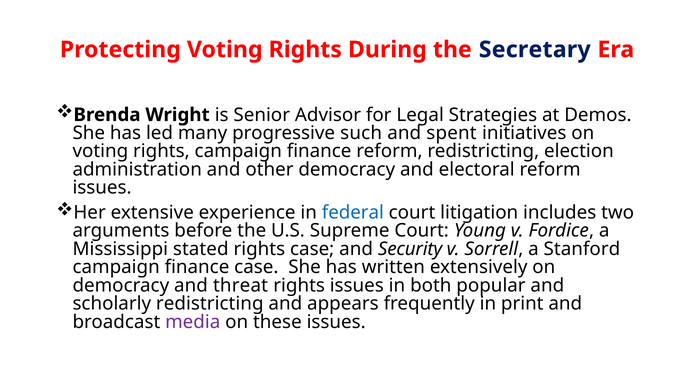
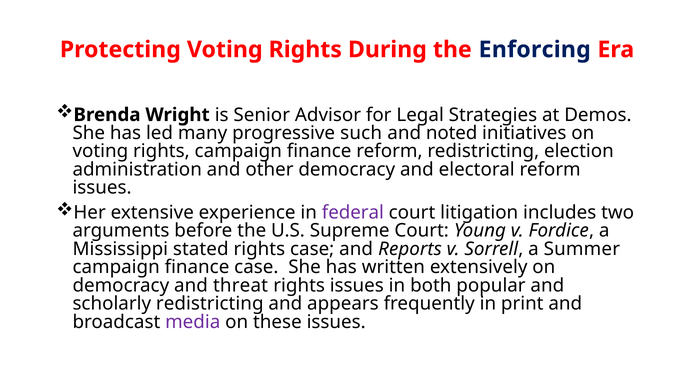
Secretary: Secretary -> Enforcing
spent: spent -> noted
federal colour: blue -> purple
Security: Security -> Reports
Stanford: Stanford -> Summer
